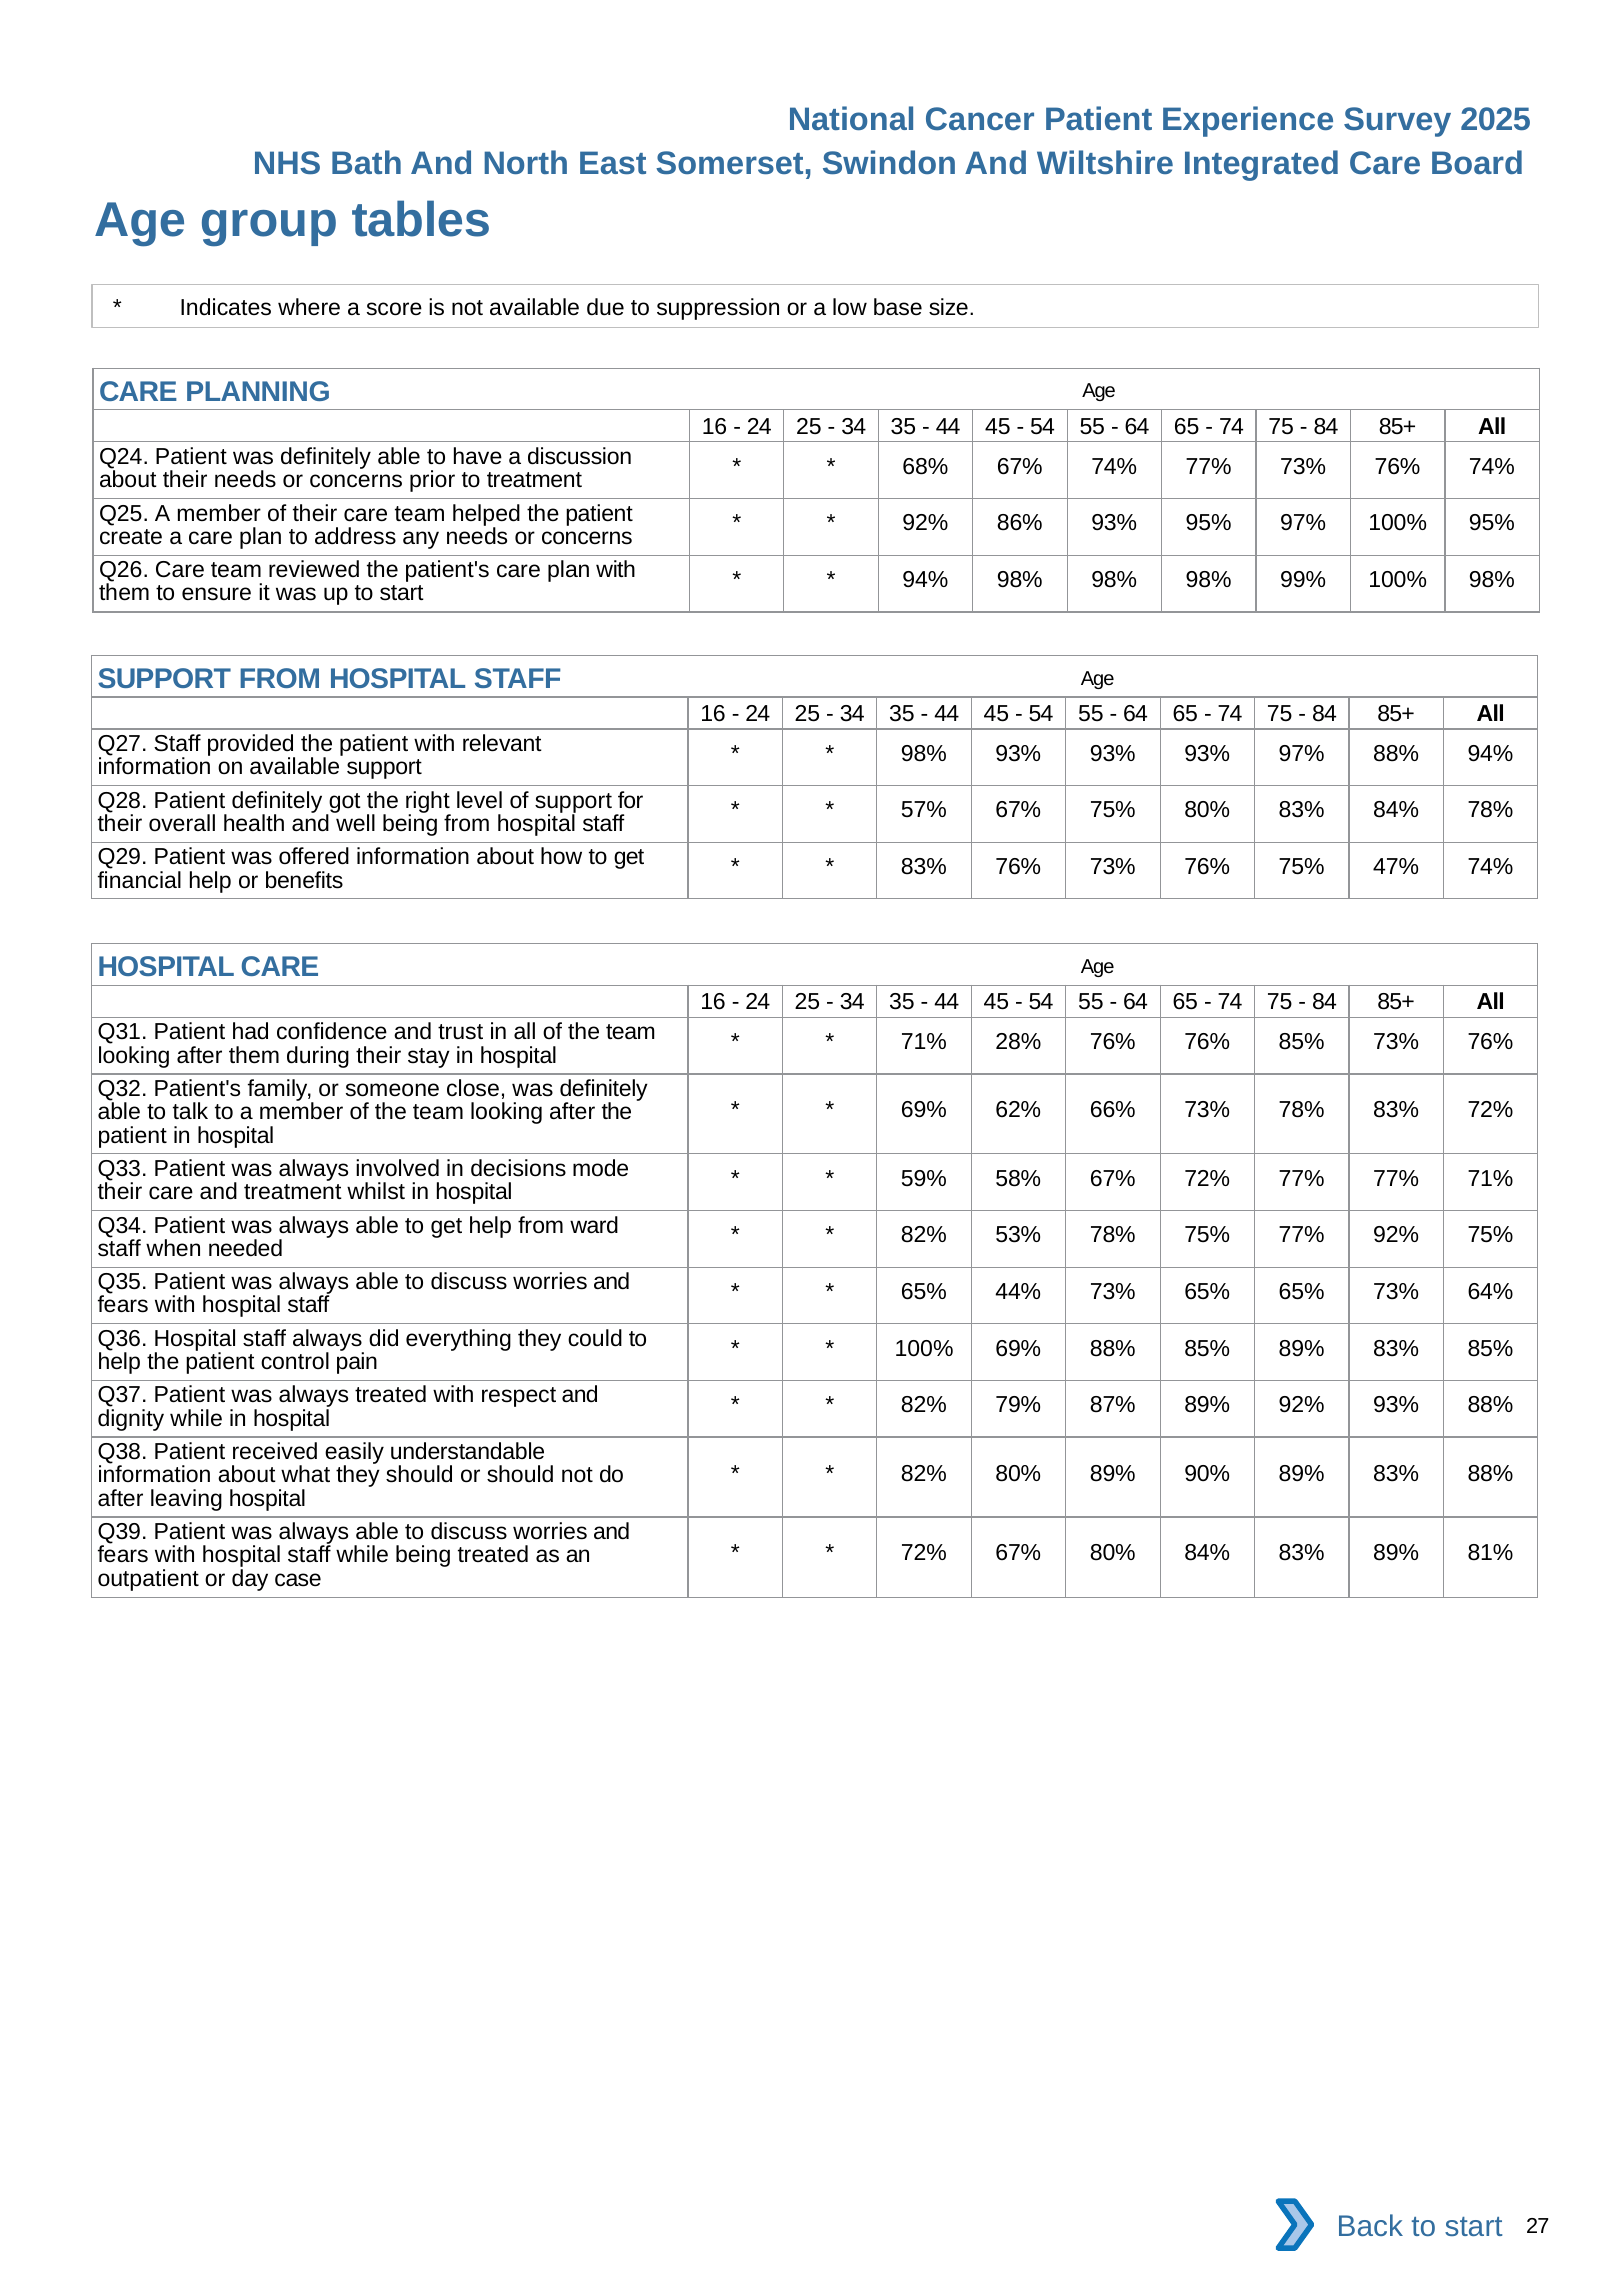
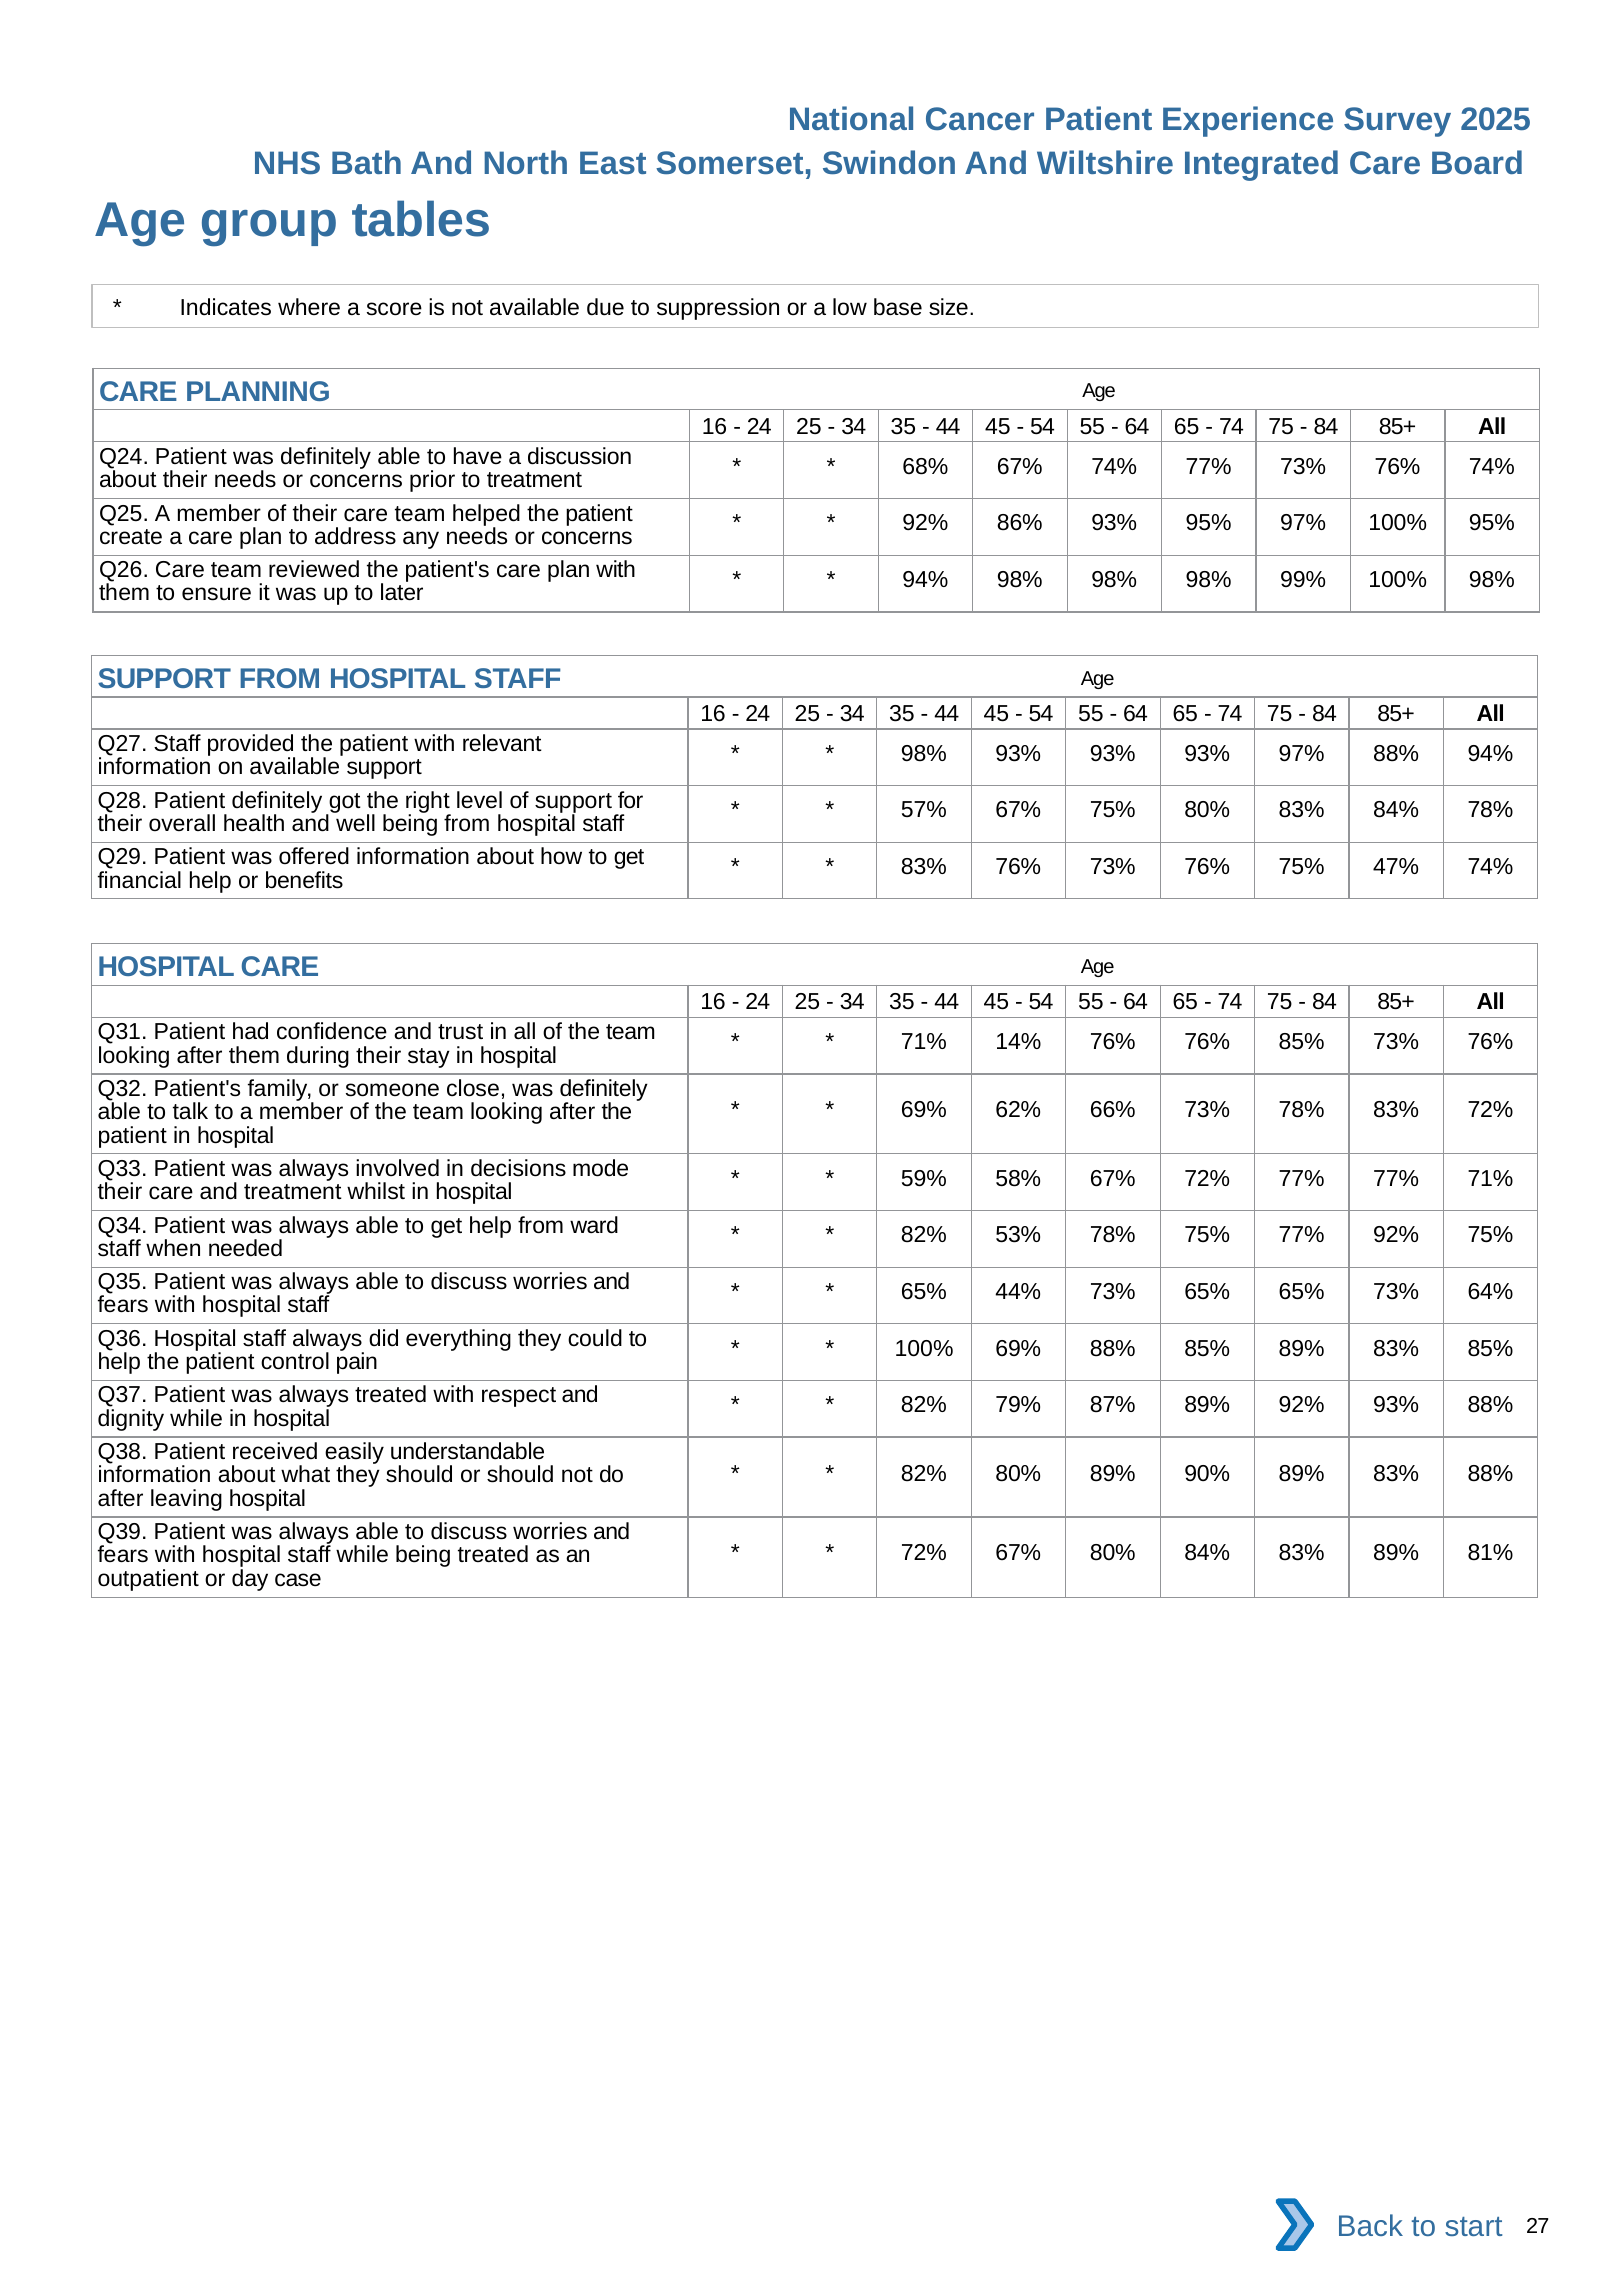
up to start: start -> later
28%: 28% -> 14%
